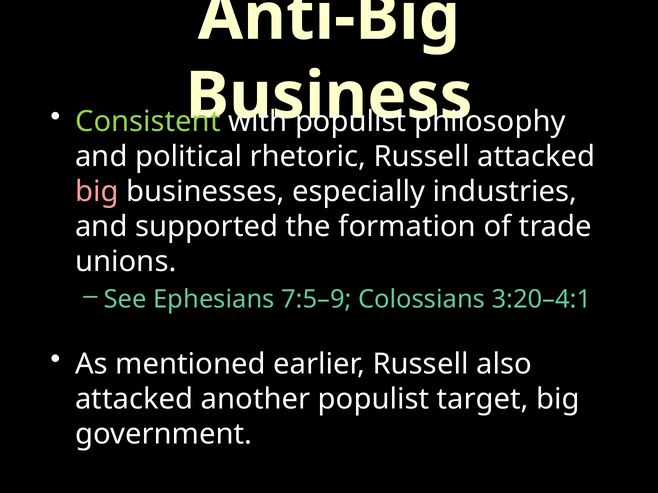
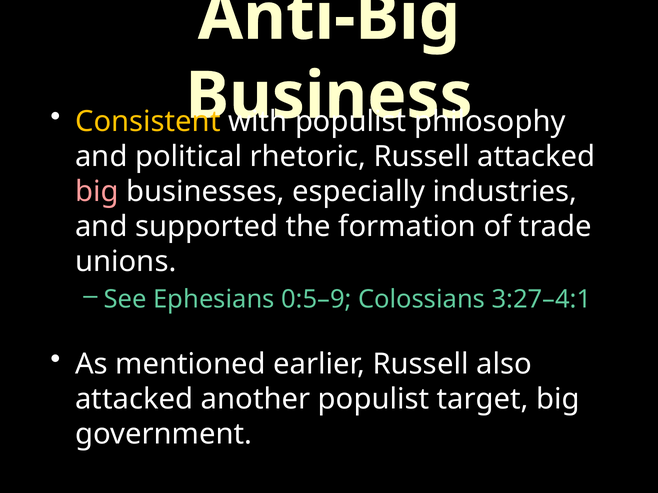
Consistent colour: light green -> yellow
7:5–9: 7:5–9 -> 0:5–9
3:20–4:1: 3:20–4:1 -> 3:27–4:1
